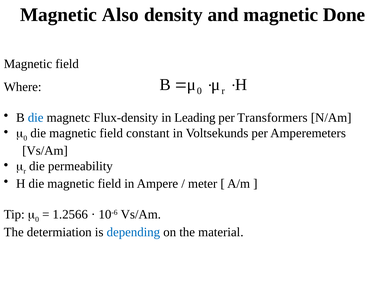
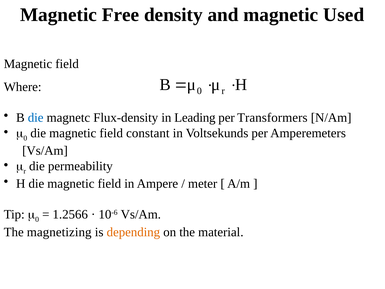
Also: Also -> Free
Done: Done -> Used
determiation: determiation -> magnetizing
depending colour: blue -> orange
